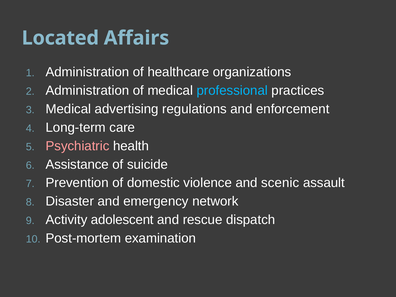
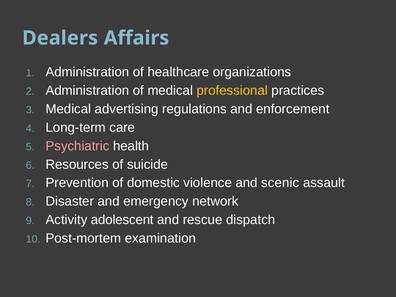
Located: Located -> Dealers
professional colour: light blue -> yellow
Assistance: Assistance -> Resources
